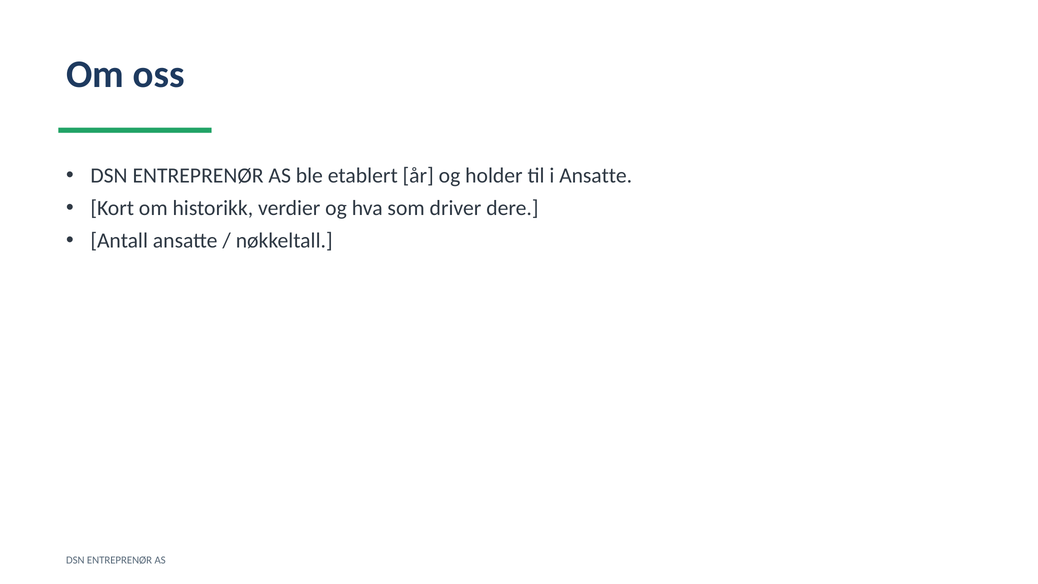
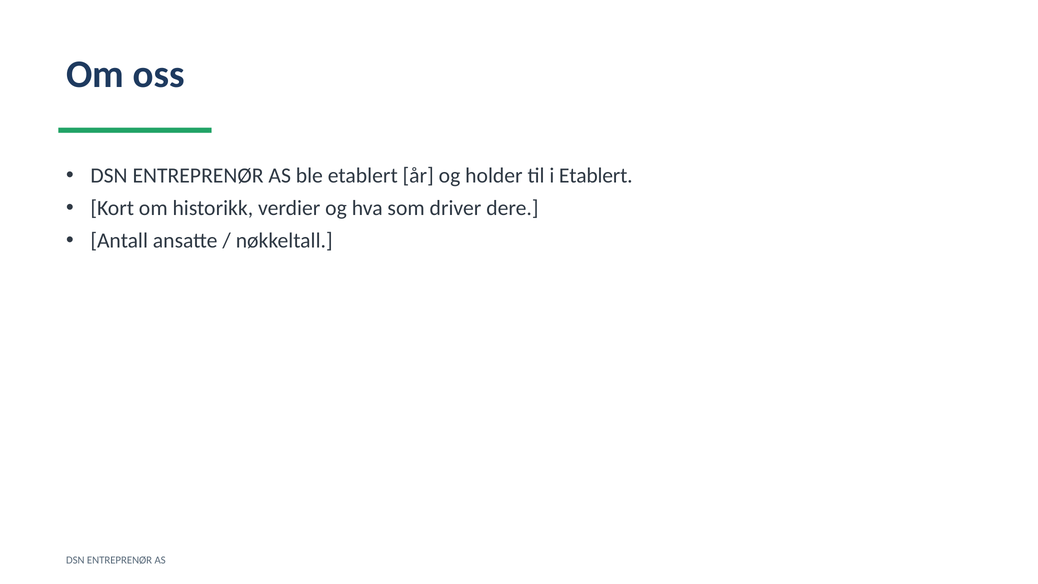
i Ansatte: Ansatte -> Etablert
